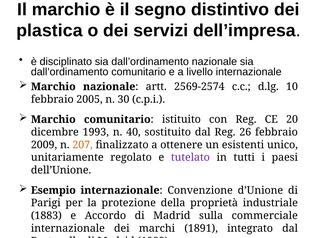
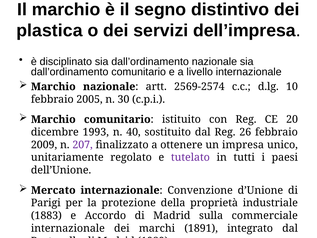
207 colour: orange -> purple
esistenti: esistenti -> impresa
Esempio: Esempio -> Mercato
